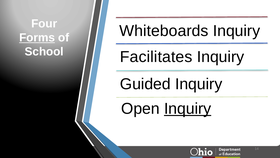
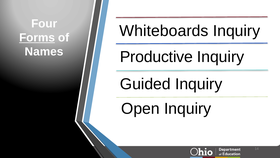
School: School -> Names
Facilitates: Facilitates -> Productive
Inquiry at (188, 108) underline: present -> none
